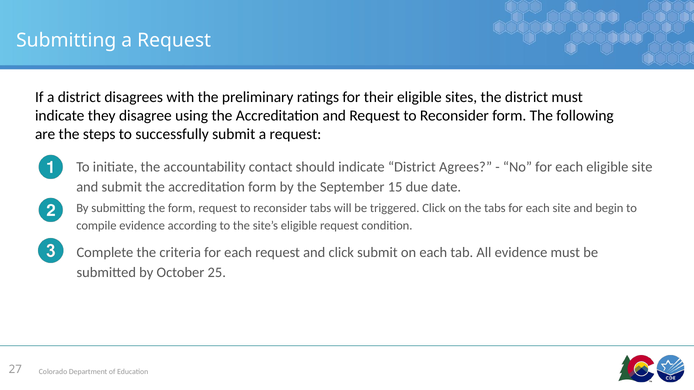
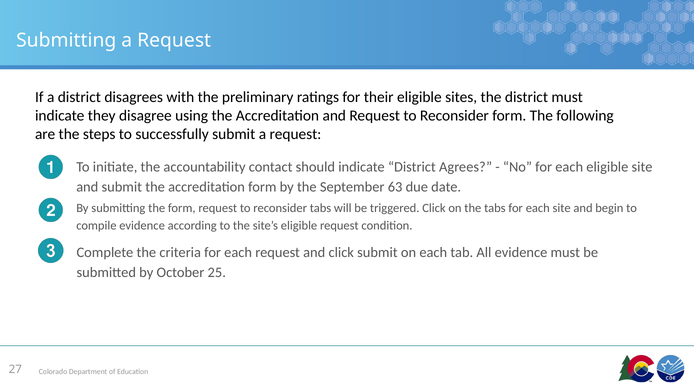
15: 15 -> 63
